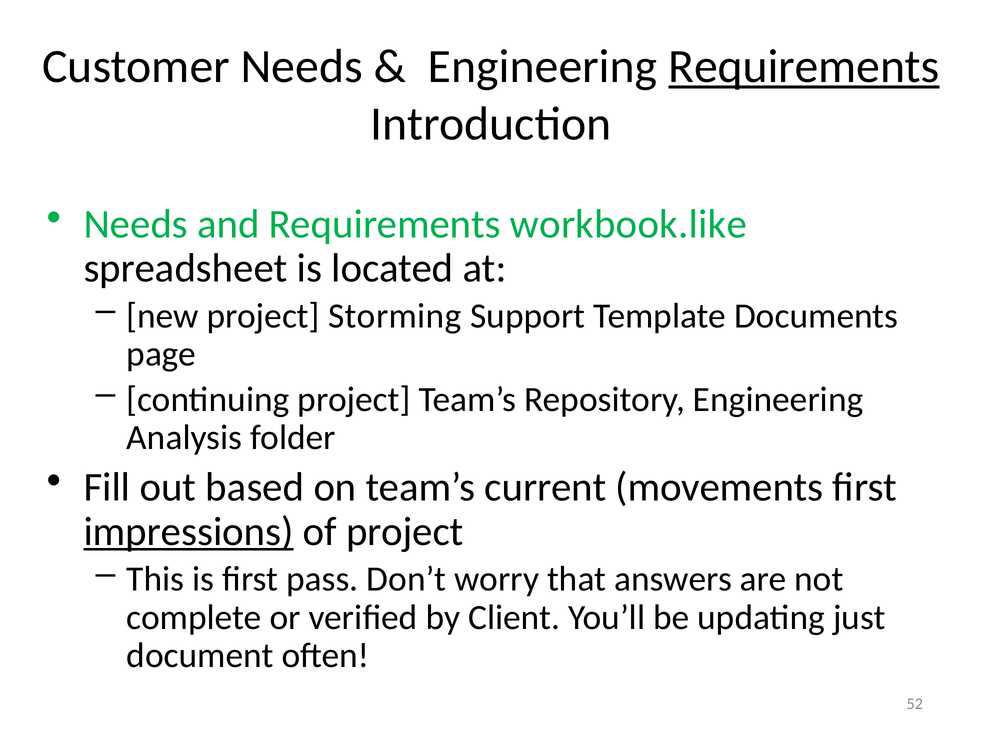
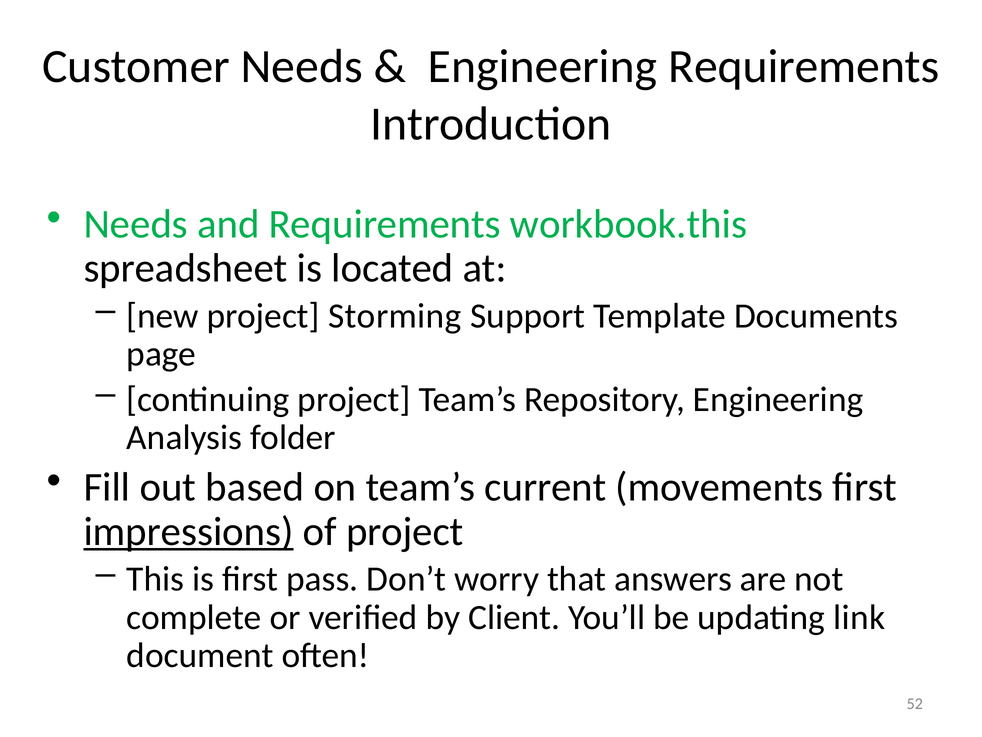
Requirements at (804, 66) underline: present -> none
workbook.like: workbook.like -> workbook.this
just: just -> link
